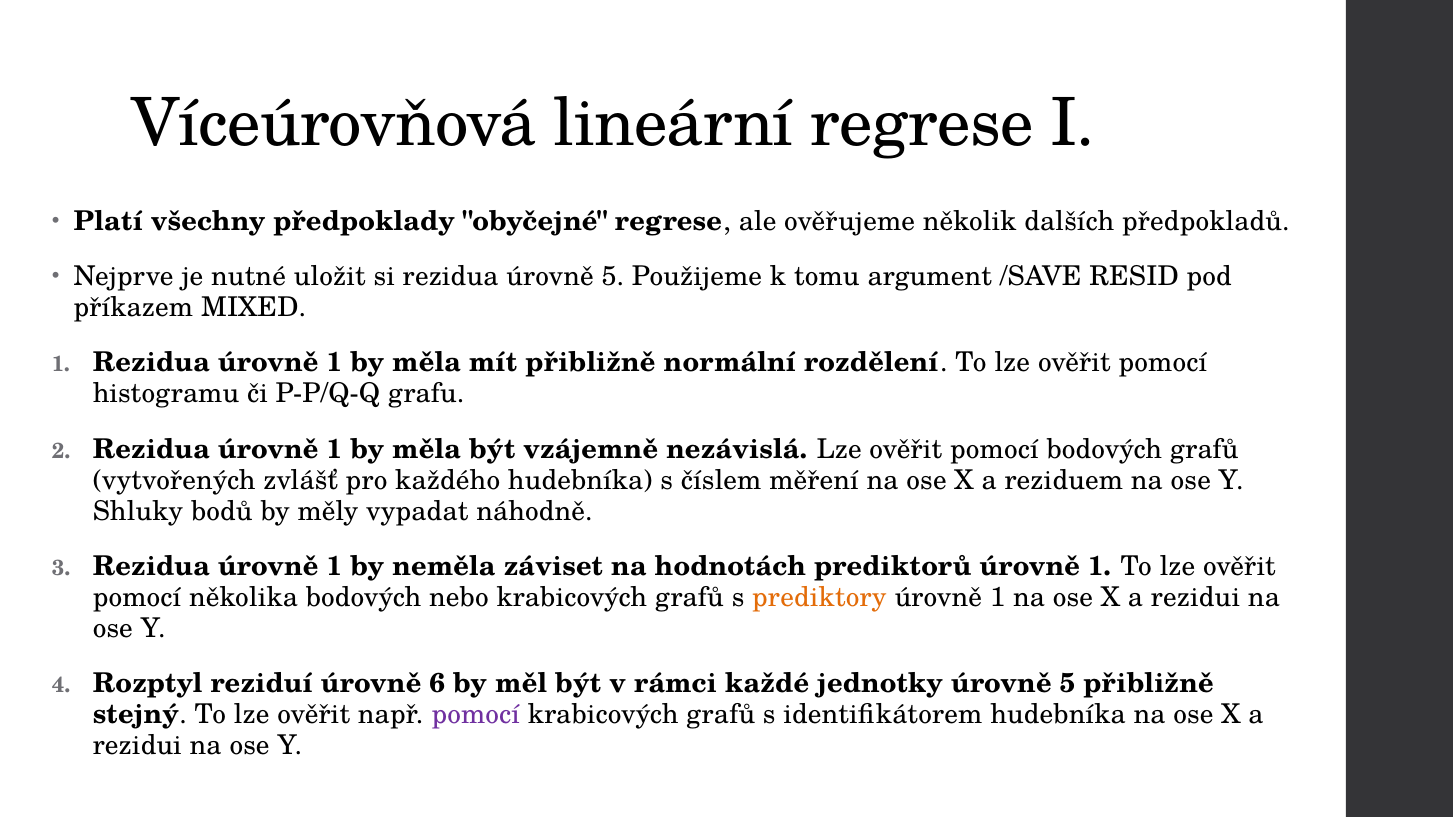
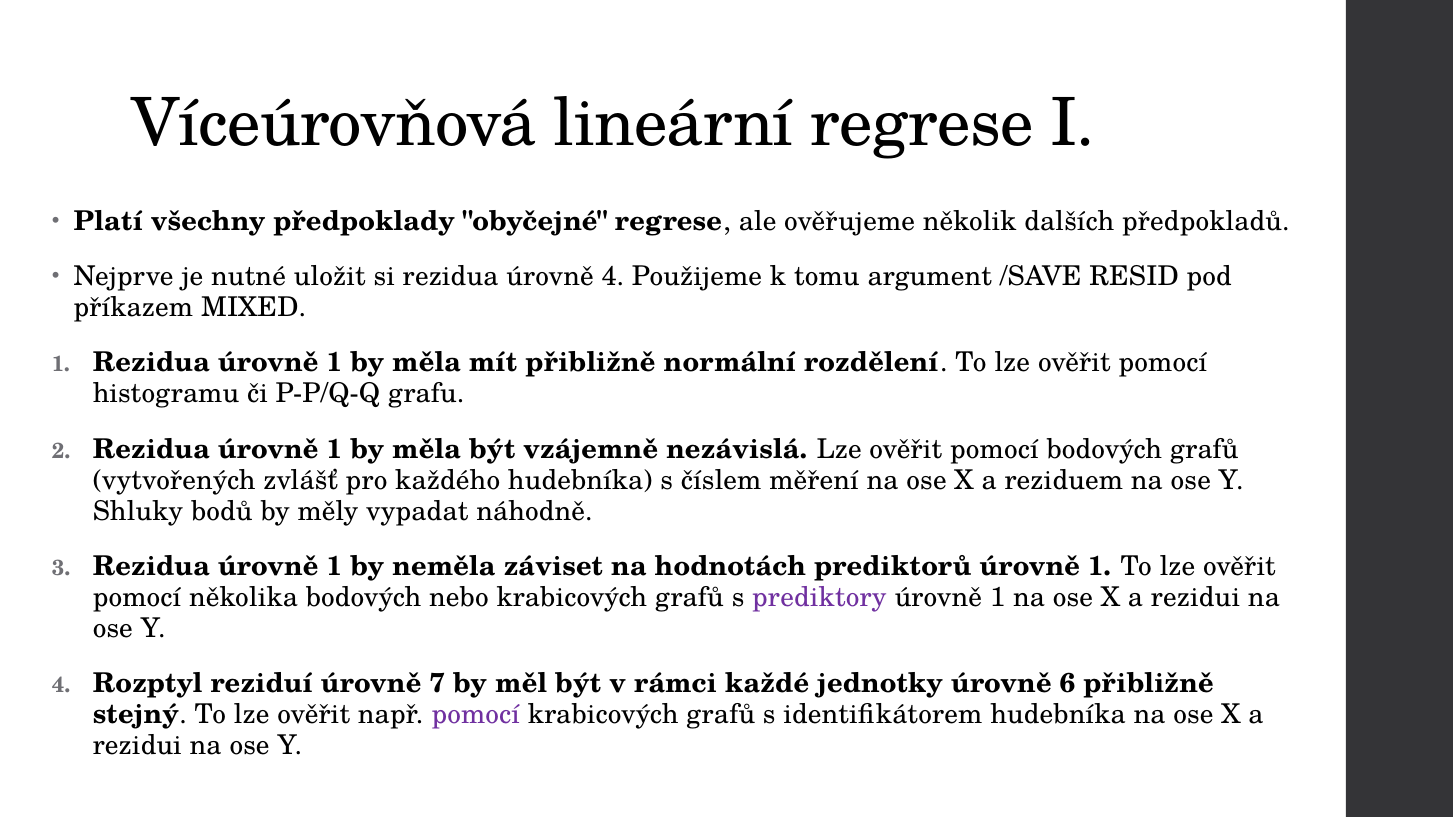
rezidua úrovně 5: 5 -> 4
prediktory colour: orange -> purple
6: 6 -> 7
jednotky úrovně 5: 5 -> 6
